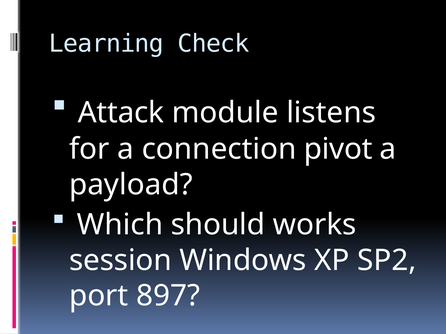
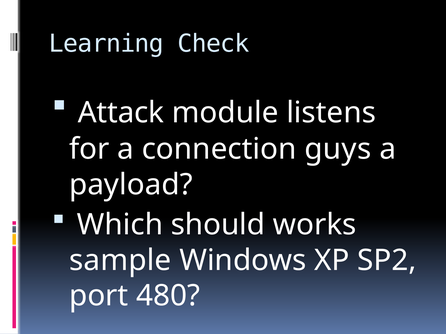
pivot: pivot -> guys
session: session -> sample
897: 897 -> 480
